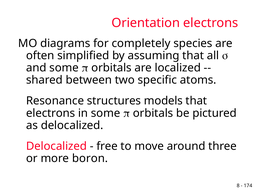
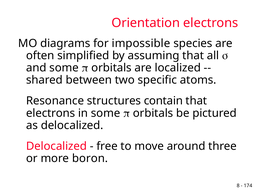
completely: completely -> impossible
models: models -> contain
